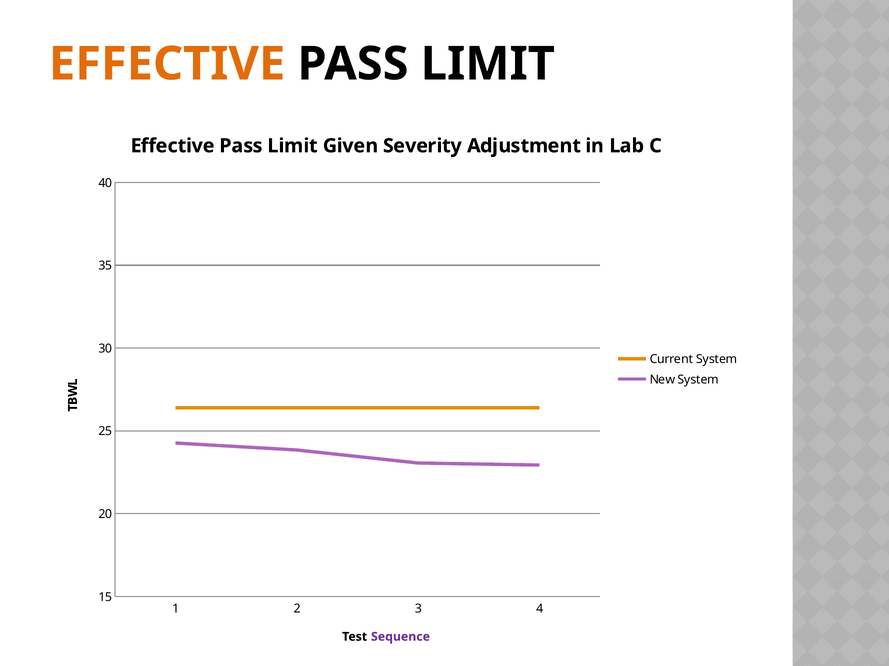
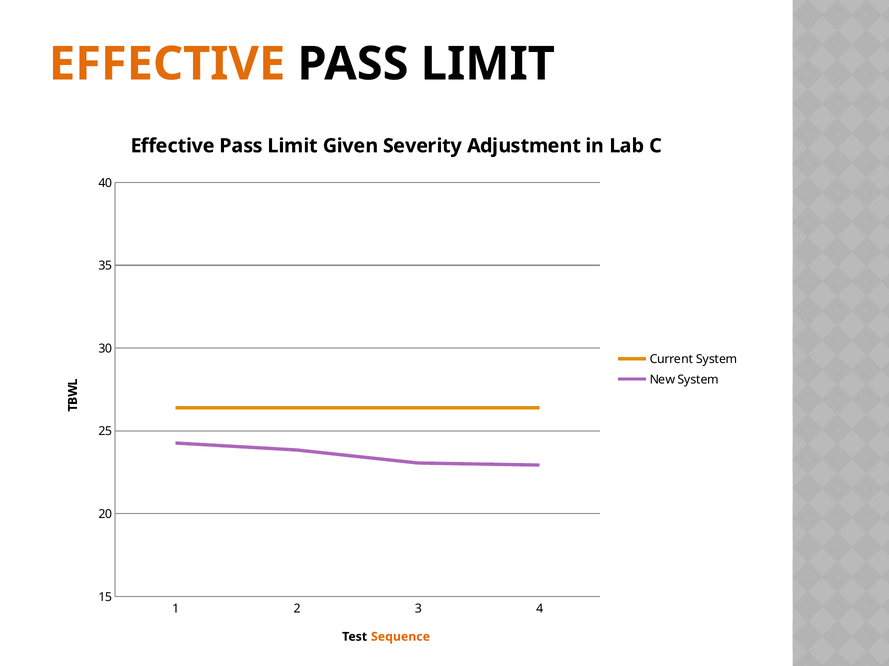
Sequence colour: purple -> orange
